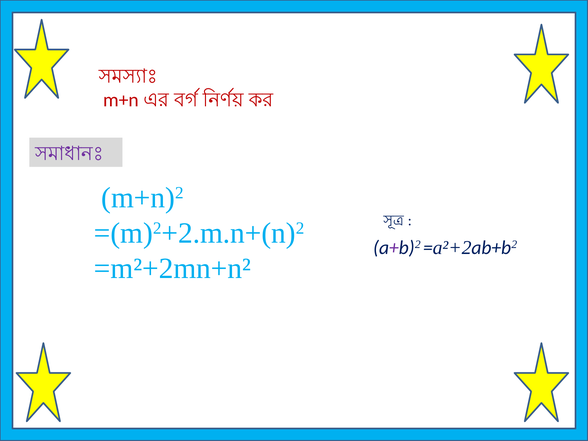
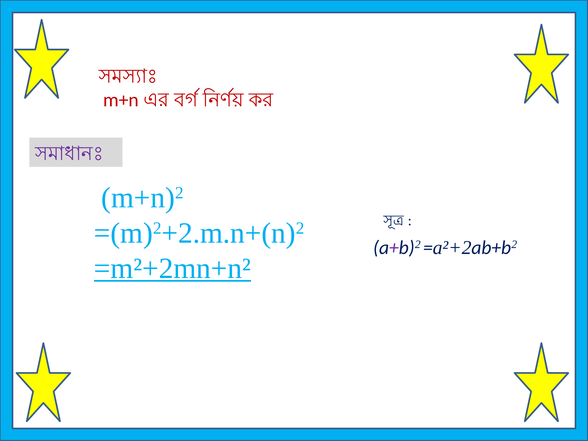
=m²+2mn+n² underline: none -> present
